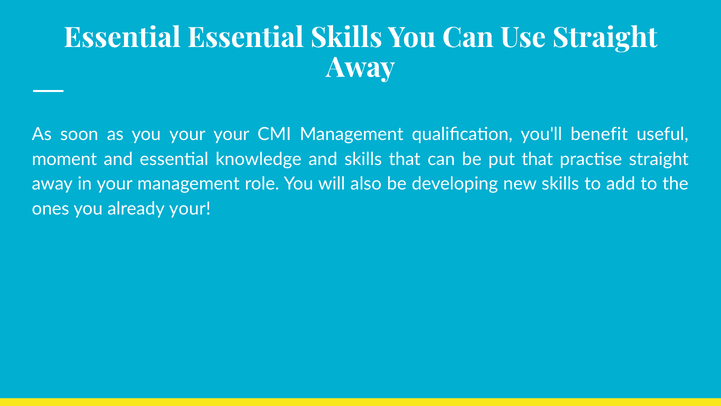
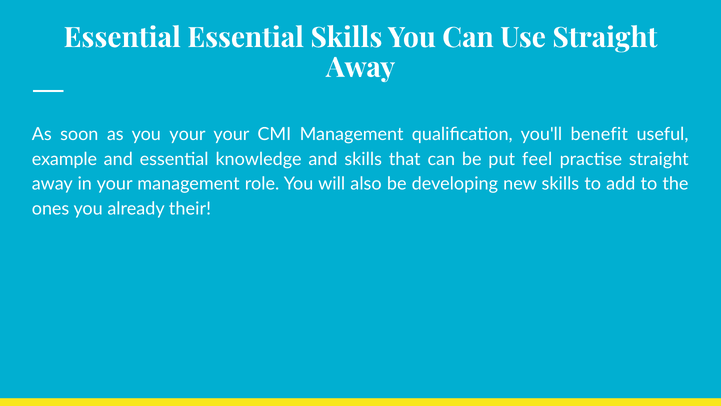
moment: moment -> example
put that: that -> feel
already your: your -> their
